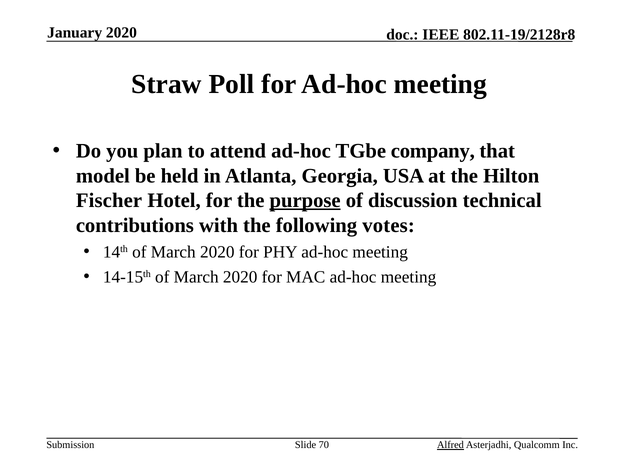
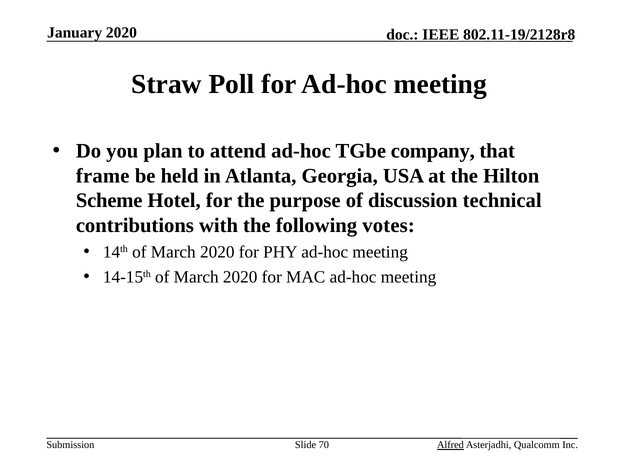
model: model -> frame
Fischer: Fischer -> Scheme
purpose underline: present -> none
